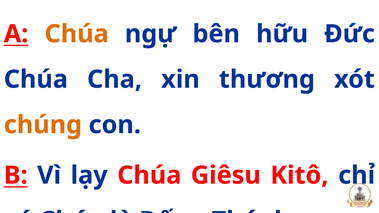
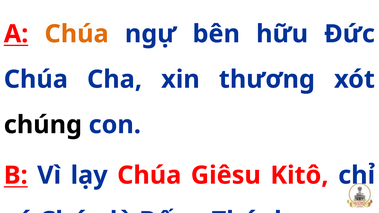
chúng colour: orange -> black
